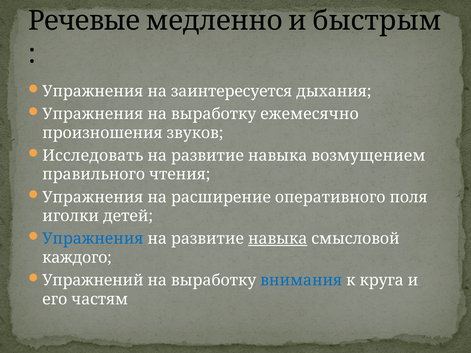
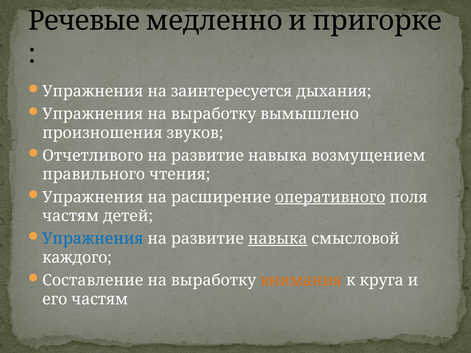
быстрым: быстрым -> пригорке
ежемесячно: ежемесячно -> вымышлено
Исследовать: Исследовать -> Отчетливого
оперативного underline: none -> present
иголки at (71, 216): иголки -> частям
Упражнений: Упражнений -> Составление
внимания colour: blue -> orange
